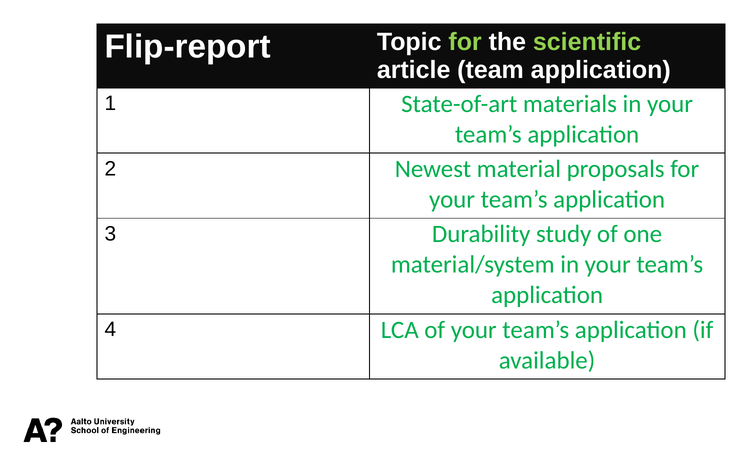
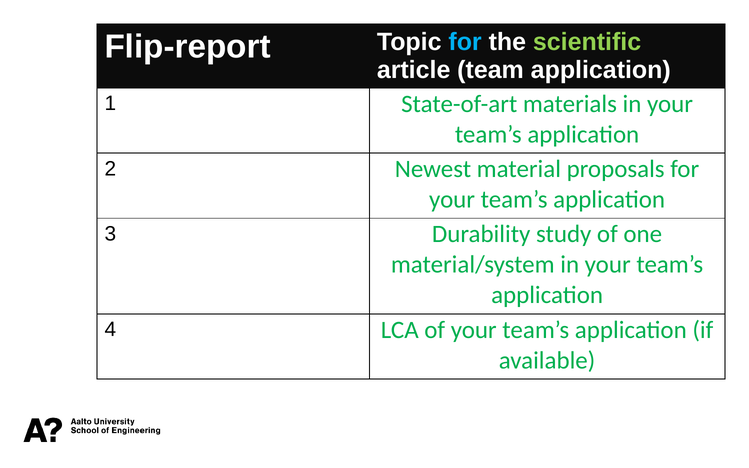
for at (465, 42) colour: light green -> light blue
